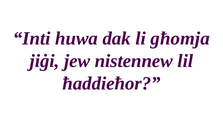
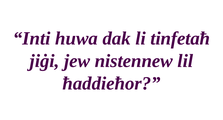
għomja: għomja -> tinfetaħ
